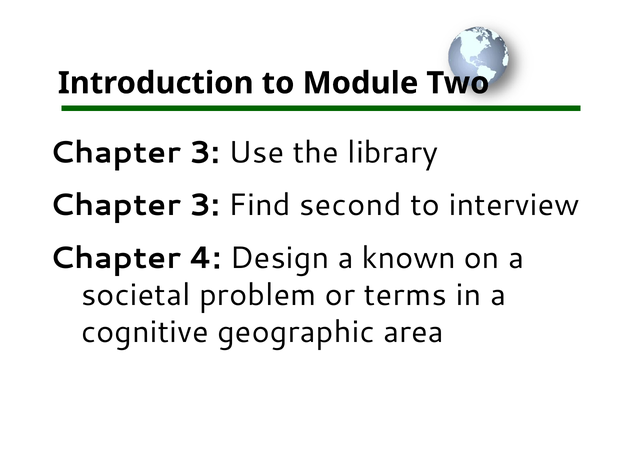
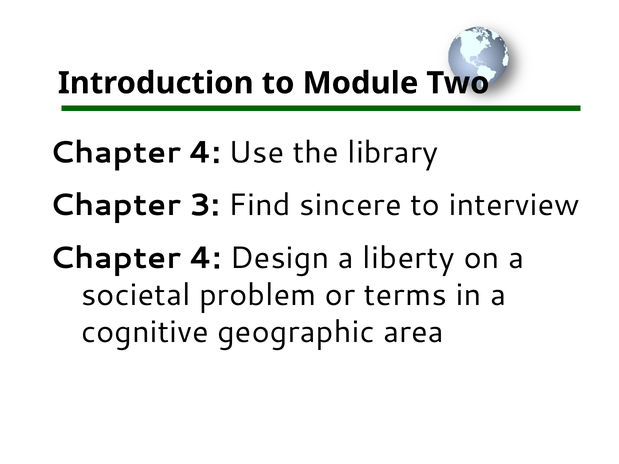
3 at (205, 153): 3 -> 4
second: second -> sincere
known: known -> liberty
